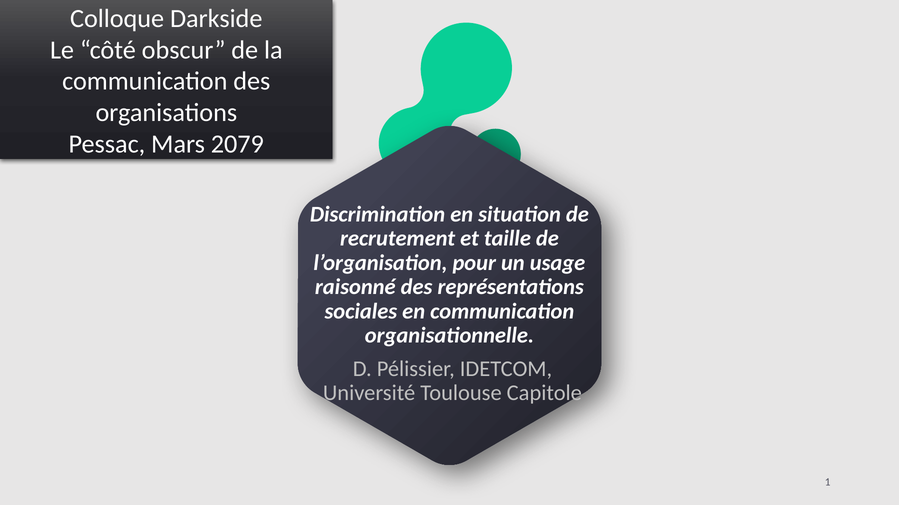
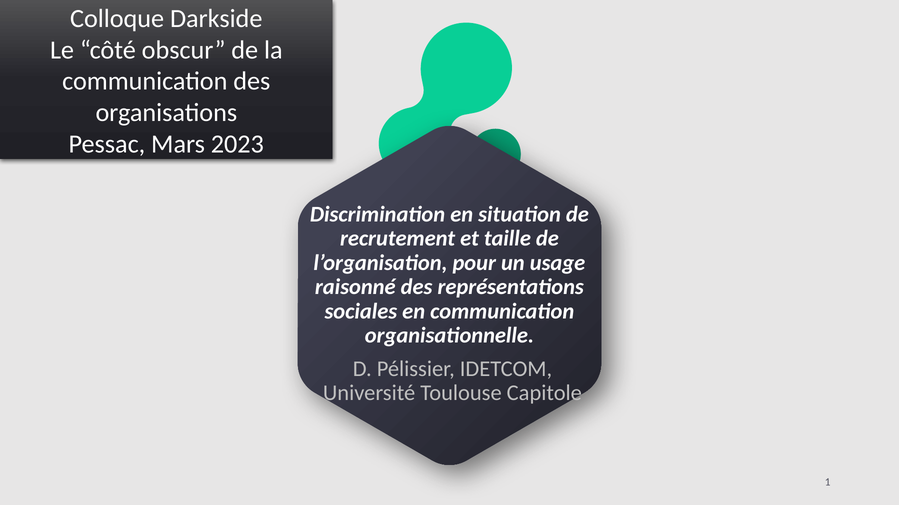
2079: 2079 -> 2023
